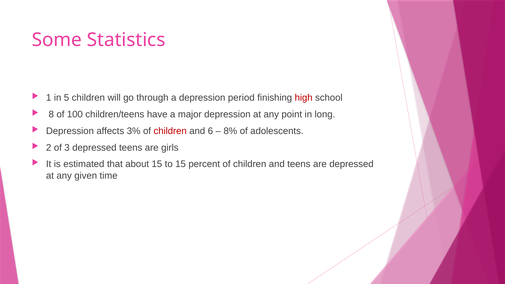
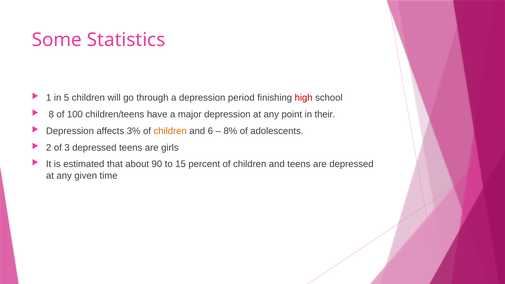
long: long -> their
children at (170, 131) colour: red -> orange
about 15: 15 -> 90
